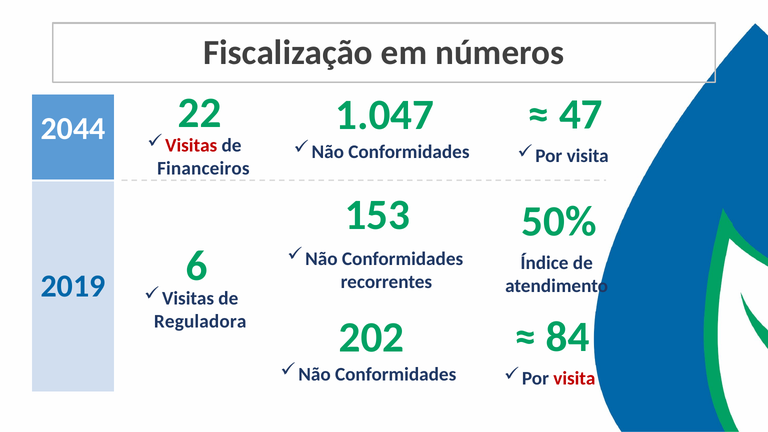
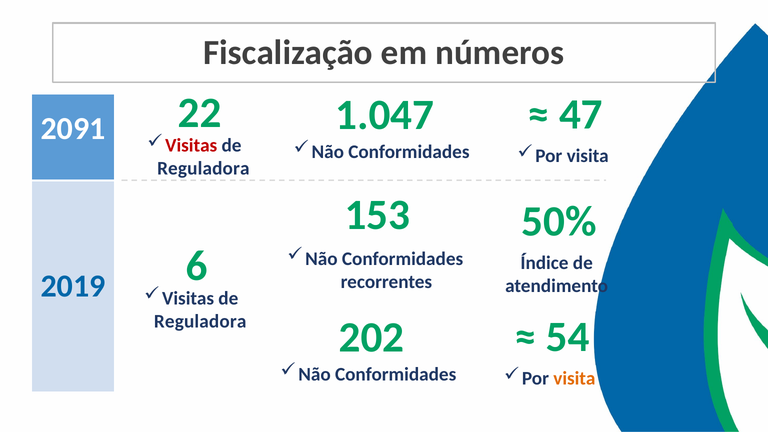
2044: 2044 -> 2091
Financeiros at (203, 168): Financeiros -> Reguladora
84: 84 -> 54
visita at (574, 378) colour: red -> orange
